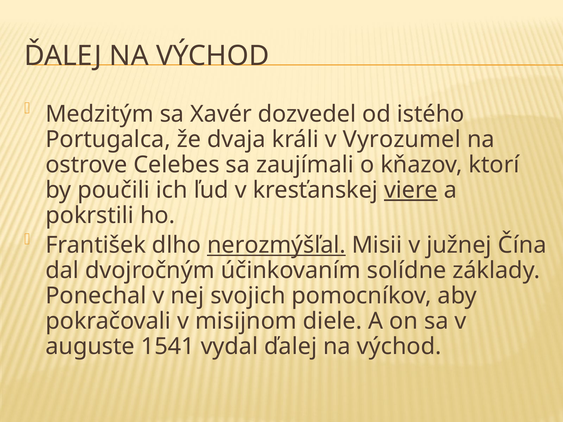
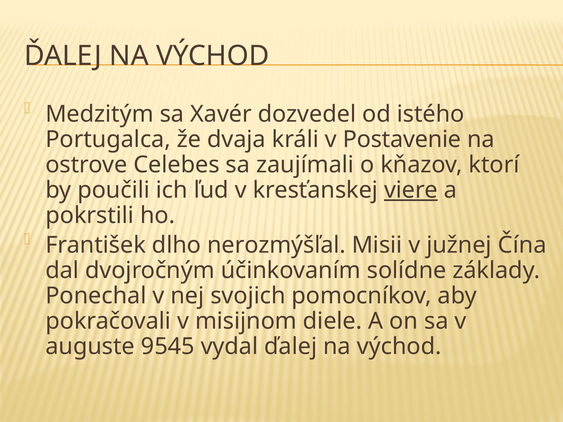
Vyrozumel: Vyrozumel -> Postavenie
nerozmýšľal underline: present -> none
1541: 1541 -> 9545
